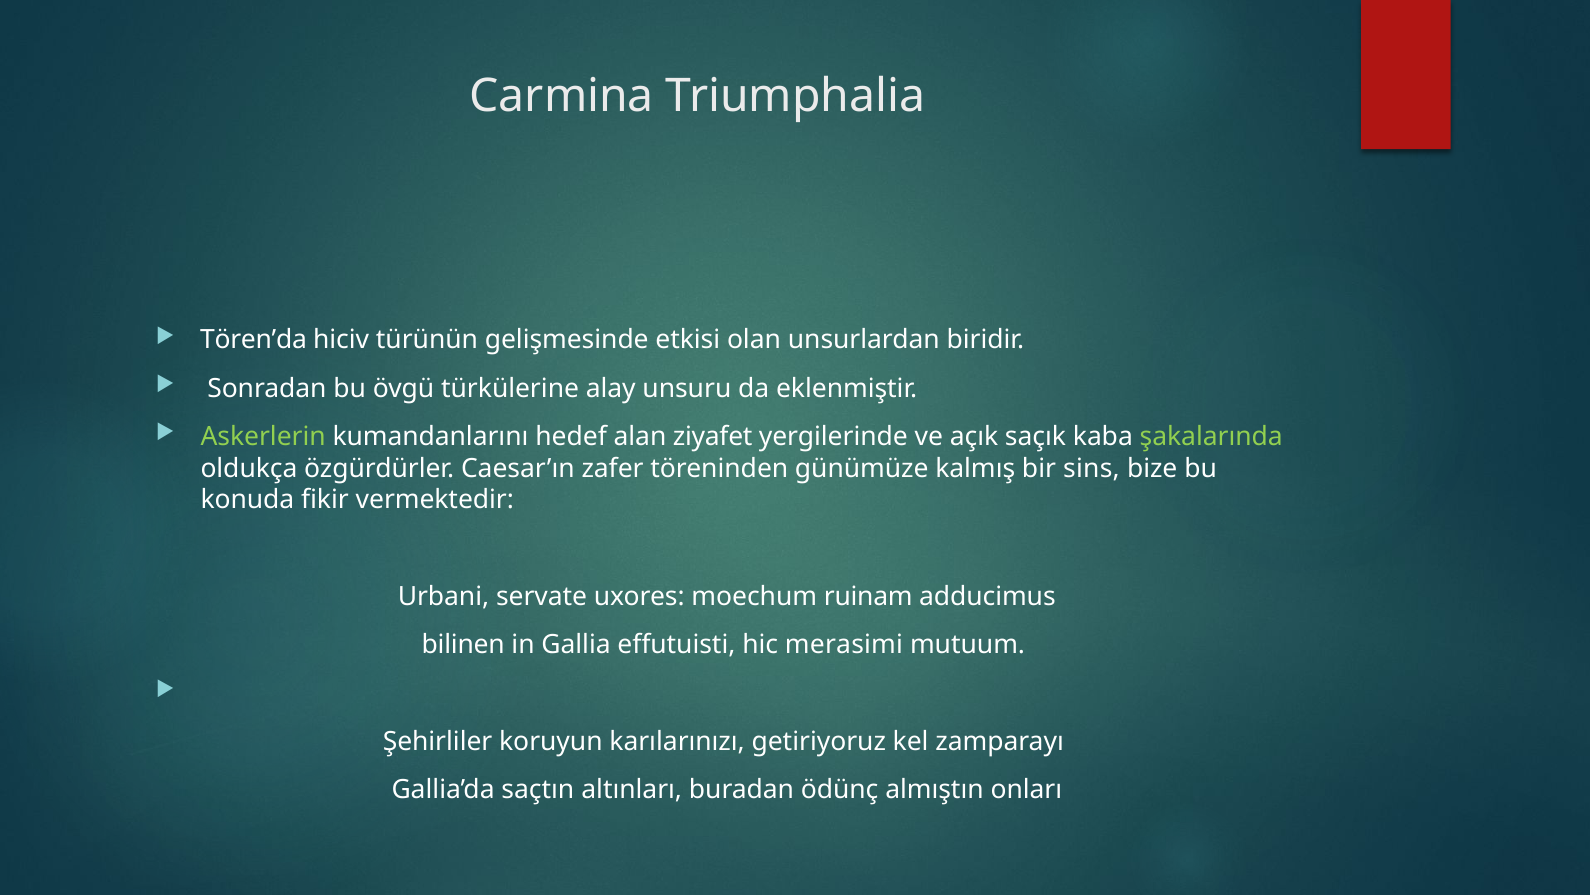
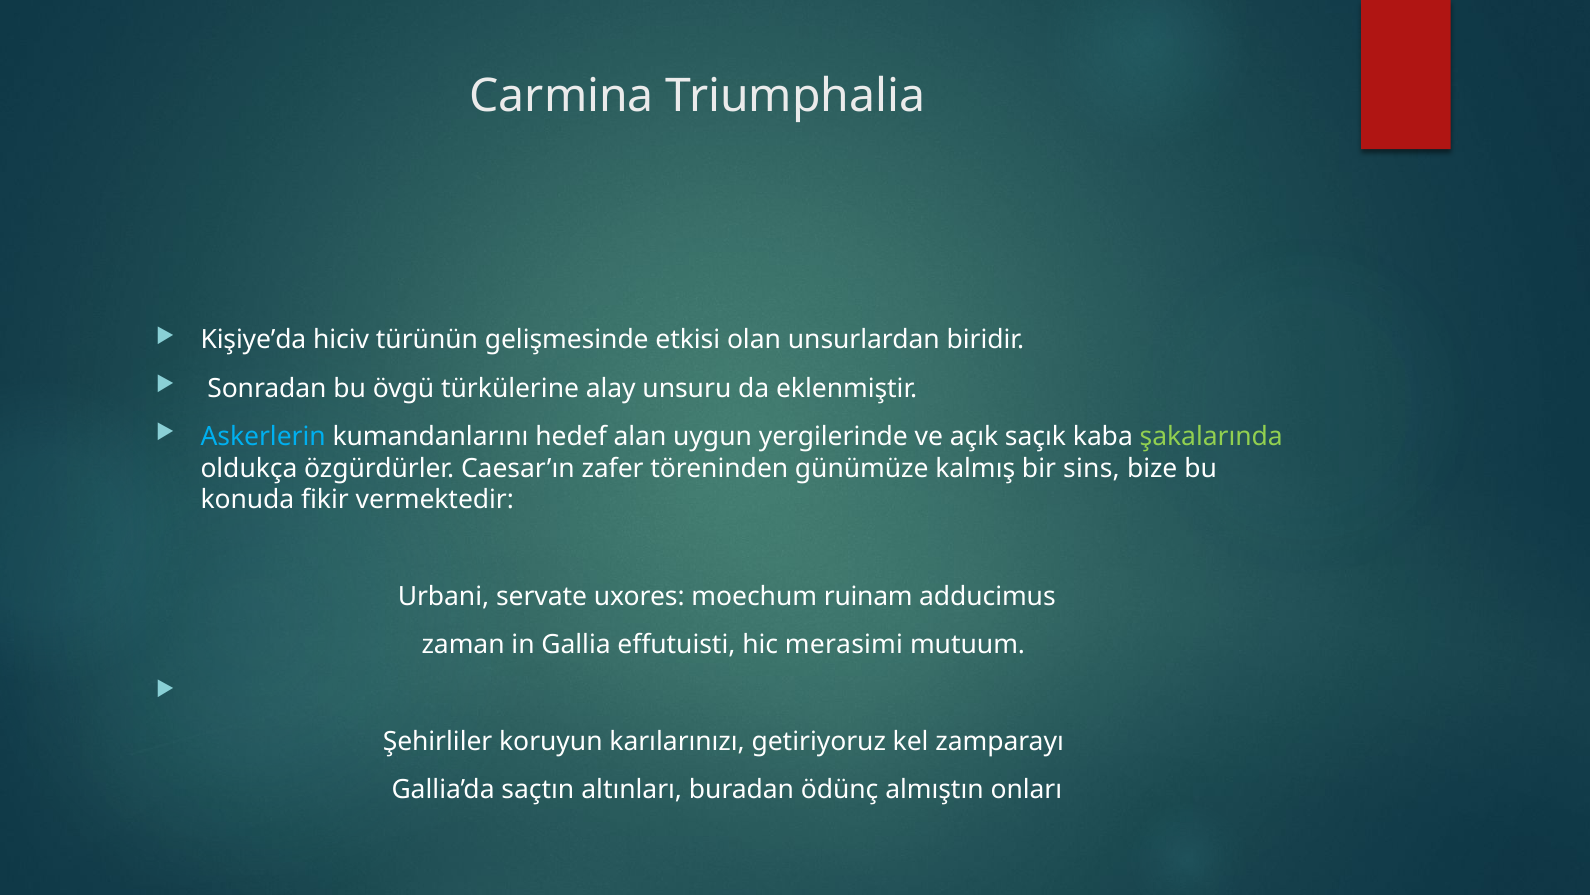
Tören’da: Tören’da -> Kişiye’da
Askerlerin colour: light green -> light blue
ziyafet: ziyafet -> uygun
bilinen: bilinen -> zaman
